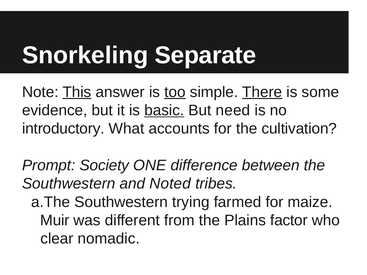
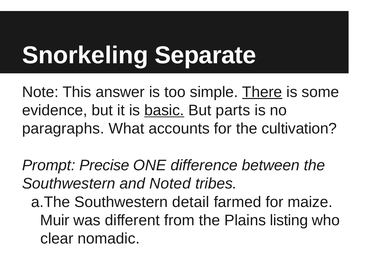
This underline: present -> none
too underline: present -> none
need: need -> parts
introductory: introductory -> paragraphs
Society: Society -> Precise
trying: trying -> detail
factor: factor -> listing
